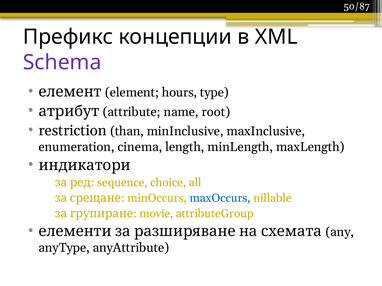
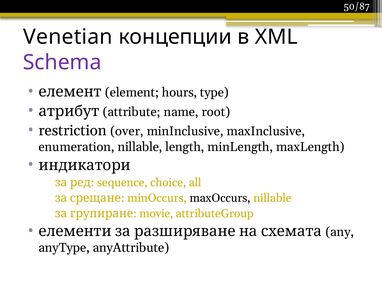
Префикс: Префикс -> Venetian
than: than -> over
enumeration cinema: cinema -> nillable
maxOccurs colour: blue -> black
